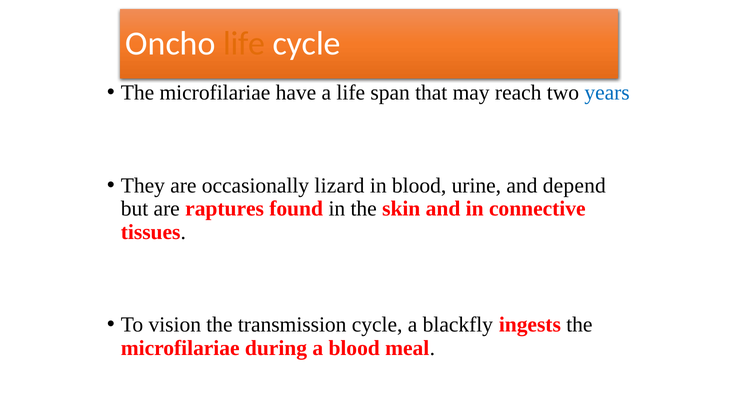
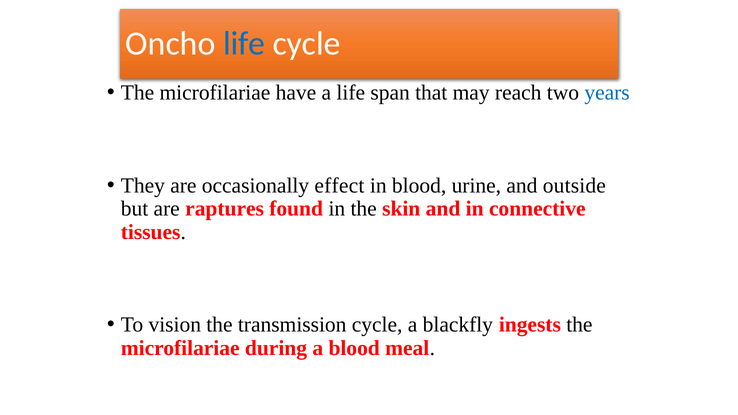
life at (244, 44) colour: orange -> blue
lizard: lizard -> effect
depend: depend -> outside
